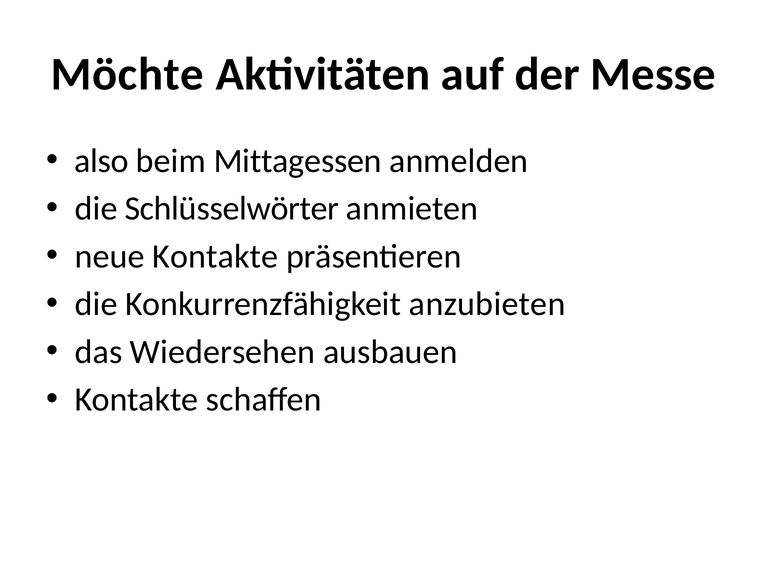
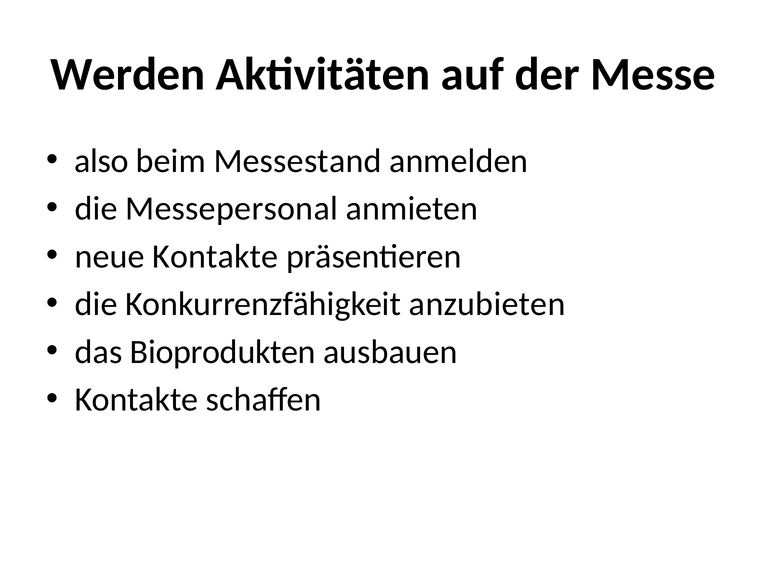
Möchte: Möchte -> Werden
Mittagessen: Mittagessen -> Messestand
Schlüsselwörter: Schlüsselwörter -> Messepersonal
Wiedersehen: Wiedersehen -> Bioprodukten
